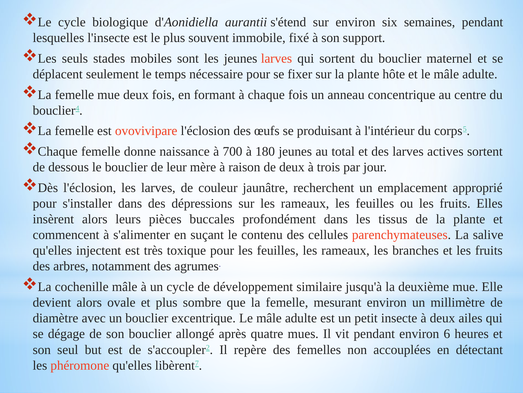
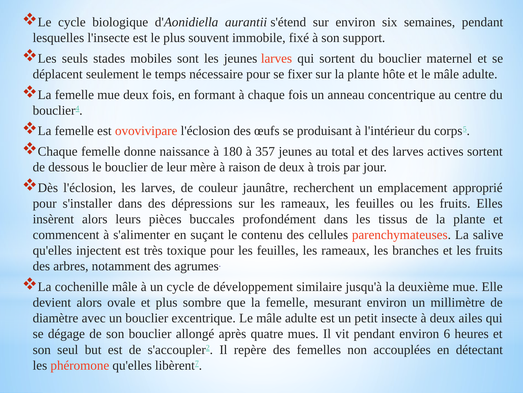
700: 700 -> 180
180: 180 -> 357
